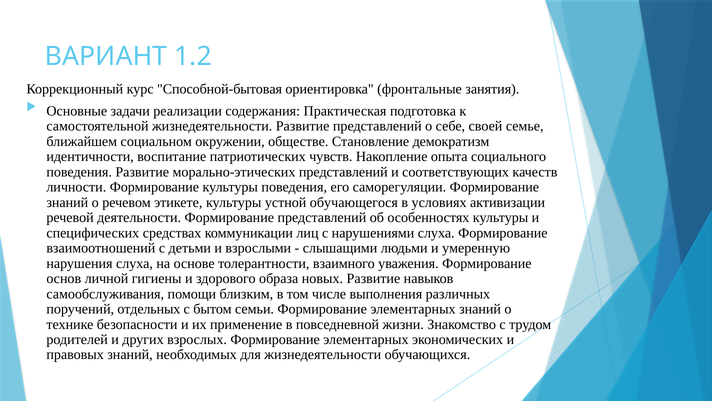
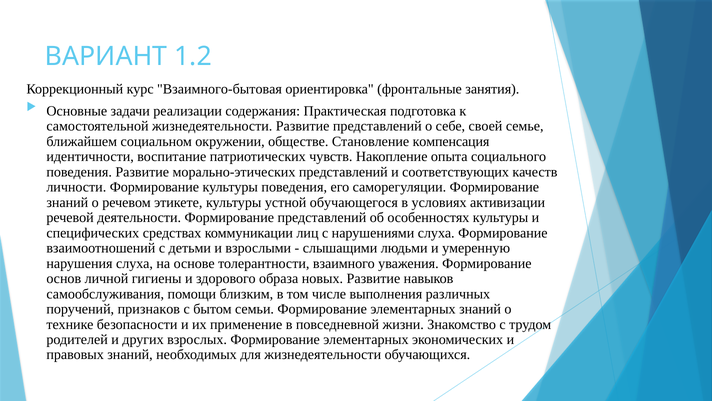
Способной-бытовая: Способной-бытовая -> Взаимного-бытовая
демократизм: демократизм -> компенсация
отдельных: отдельных -> признаков
